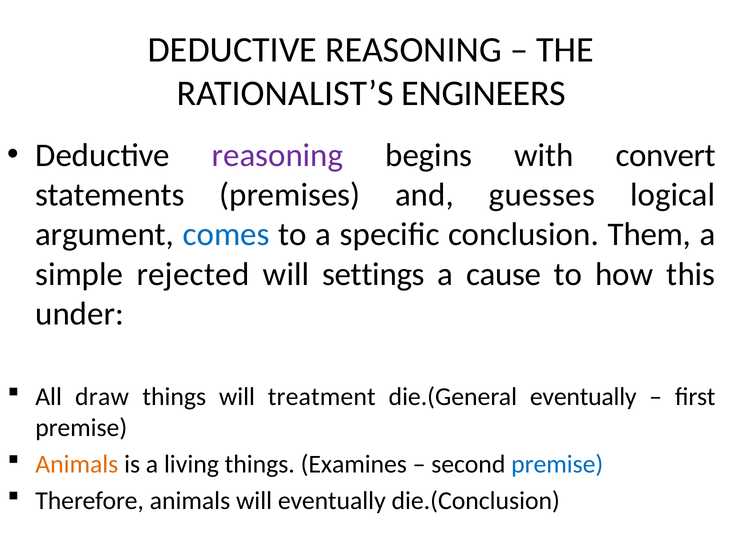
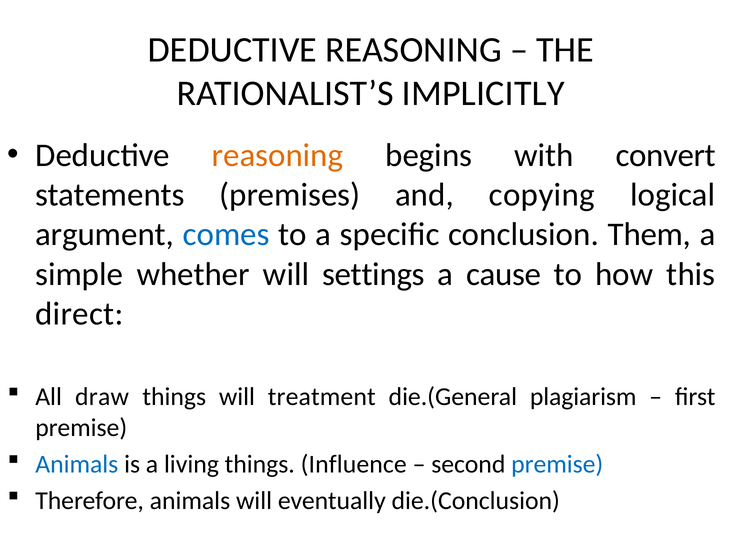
ENGINEERS: ENGINEERS -> IMPLICITLY
reasoning at (278, 156) colour: purple -> orange
guesses: guesses -> copying
rejected: rejected -> whether
under: under -> direct
die.(General eventually: eventually -> plagiarism
Animals at (77, 465) colour: orange -> blue
Examines: Examines -> Influence
